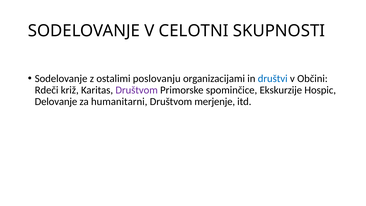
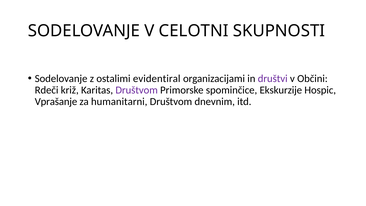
poslovanju: poslovanju -> evidentiral
društvi colour: blue -> purple
Delovanje: Delovanje -> Vprašanje
merjenje: merjenje -> dnevnim
